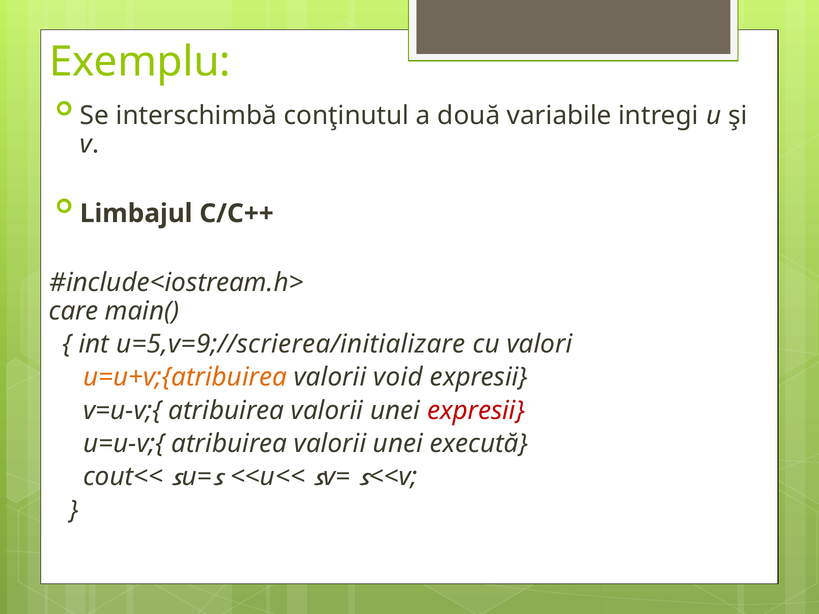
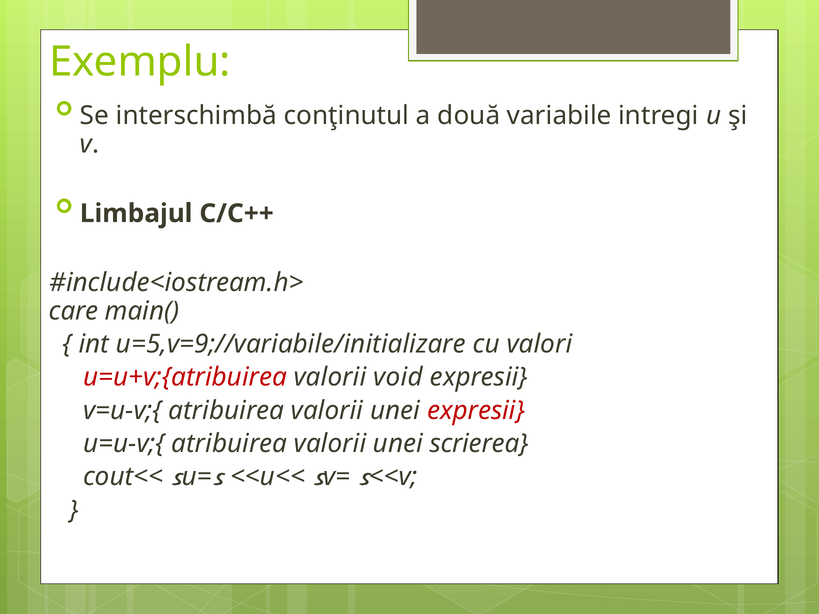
u=5,v=9;//scrierea/initializare: u=5,v=9;//scrierea/initializare -> u=5,v=9;//variabile/initializare
u=u+v;{atribuirea colour: orange -> red
execută: execută -> scrierea
